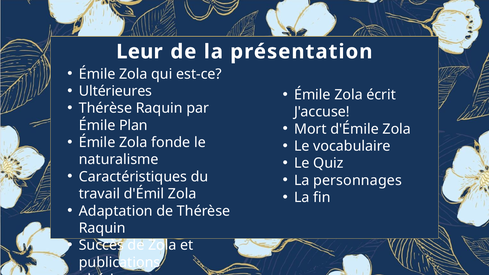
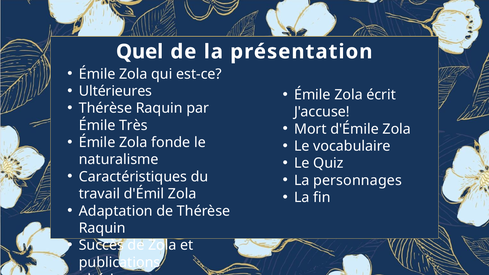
Leur: Leur -> Quel
Plan: Plan -> Très
